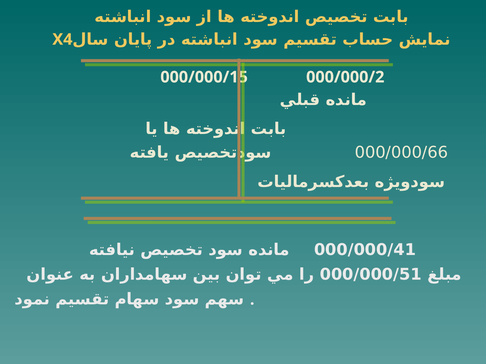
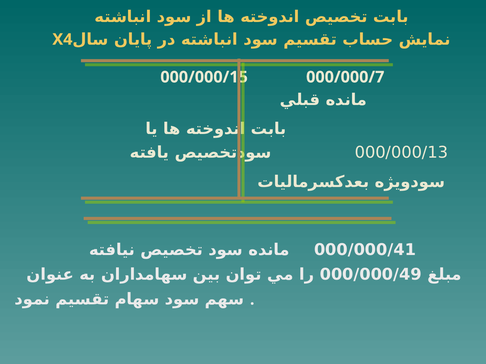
000/000/2: 000/000/2 -> 000/000/7
000/000/66: 000/000/66 -> 000/000/13
000/000/51: 000/000/51 -> 000/000/49
